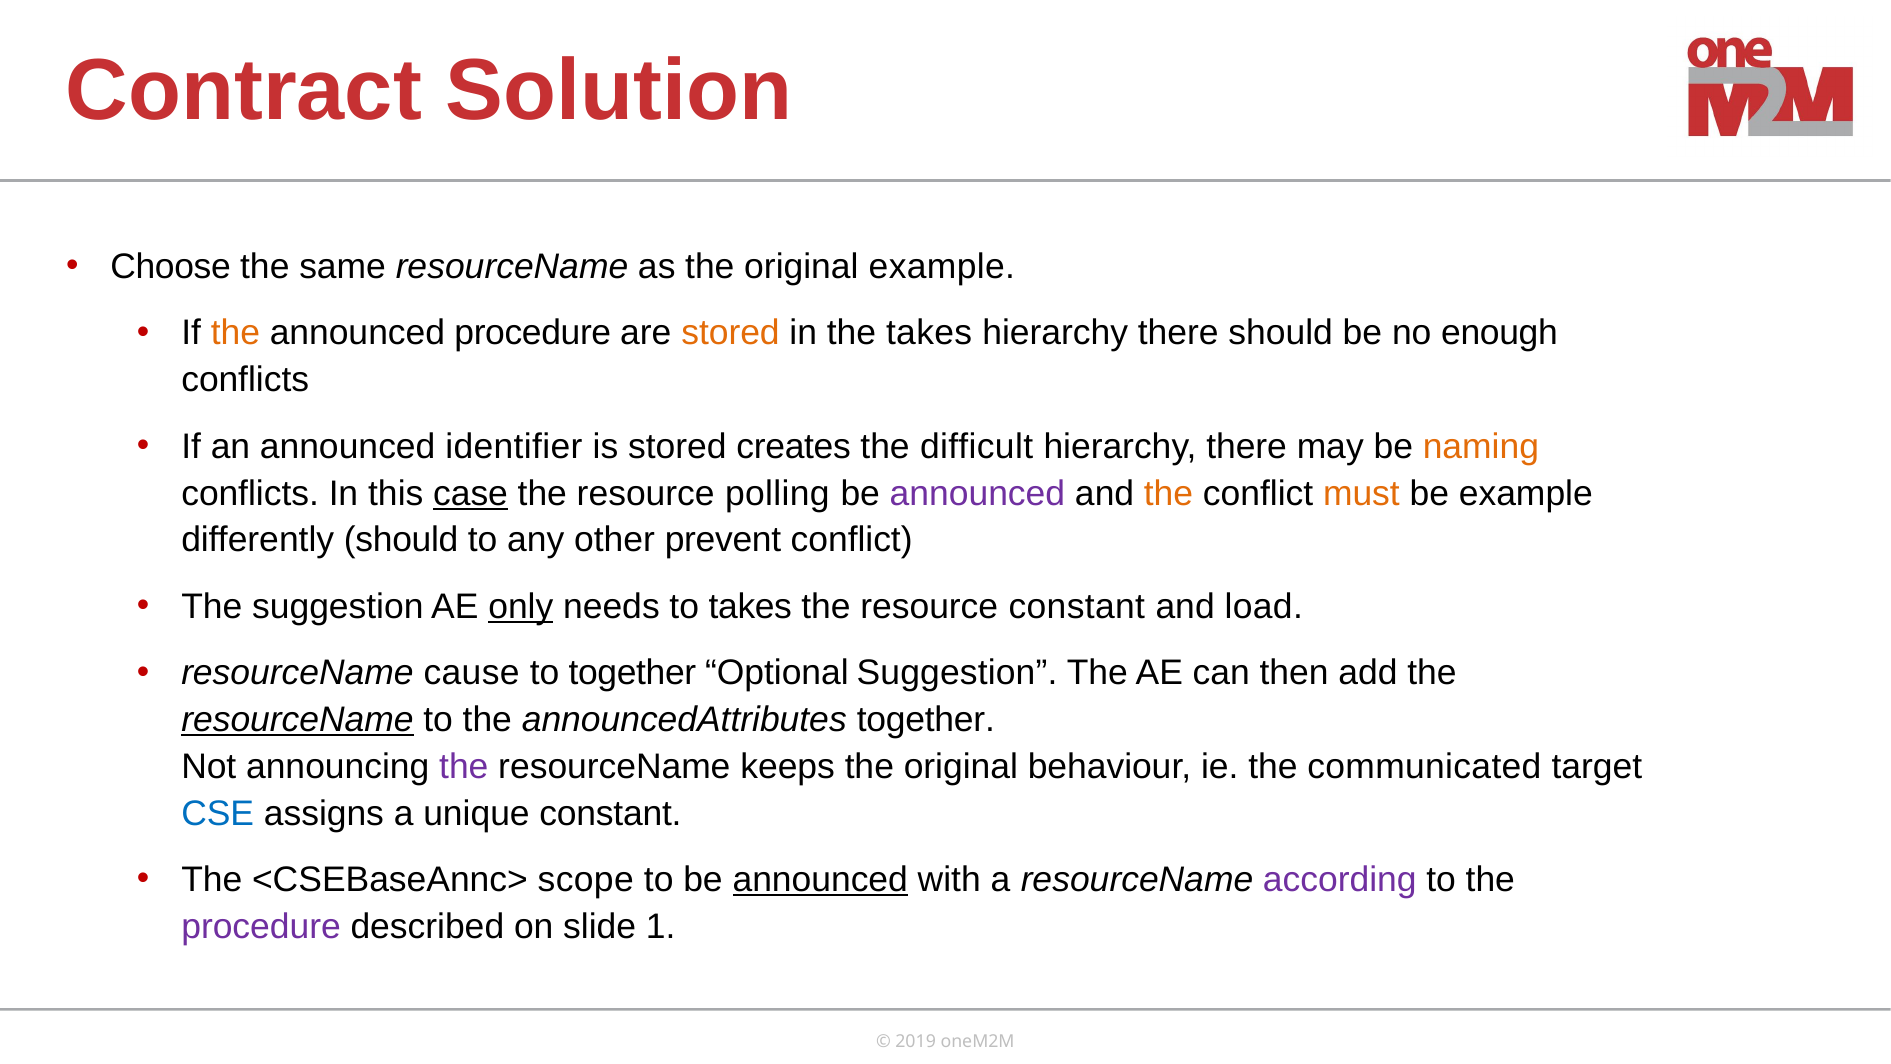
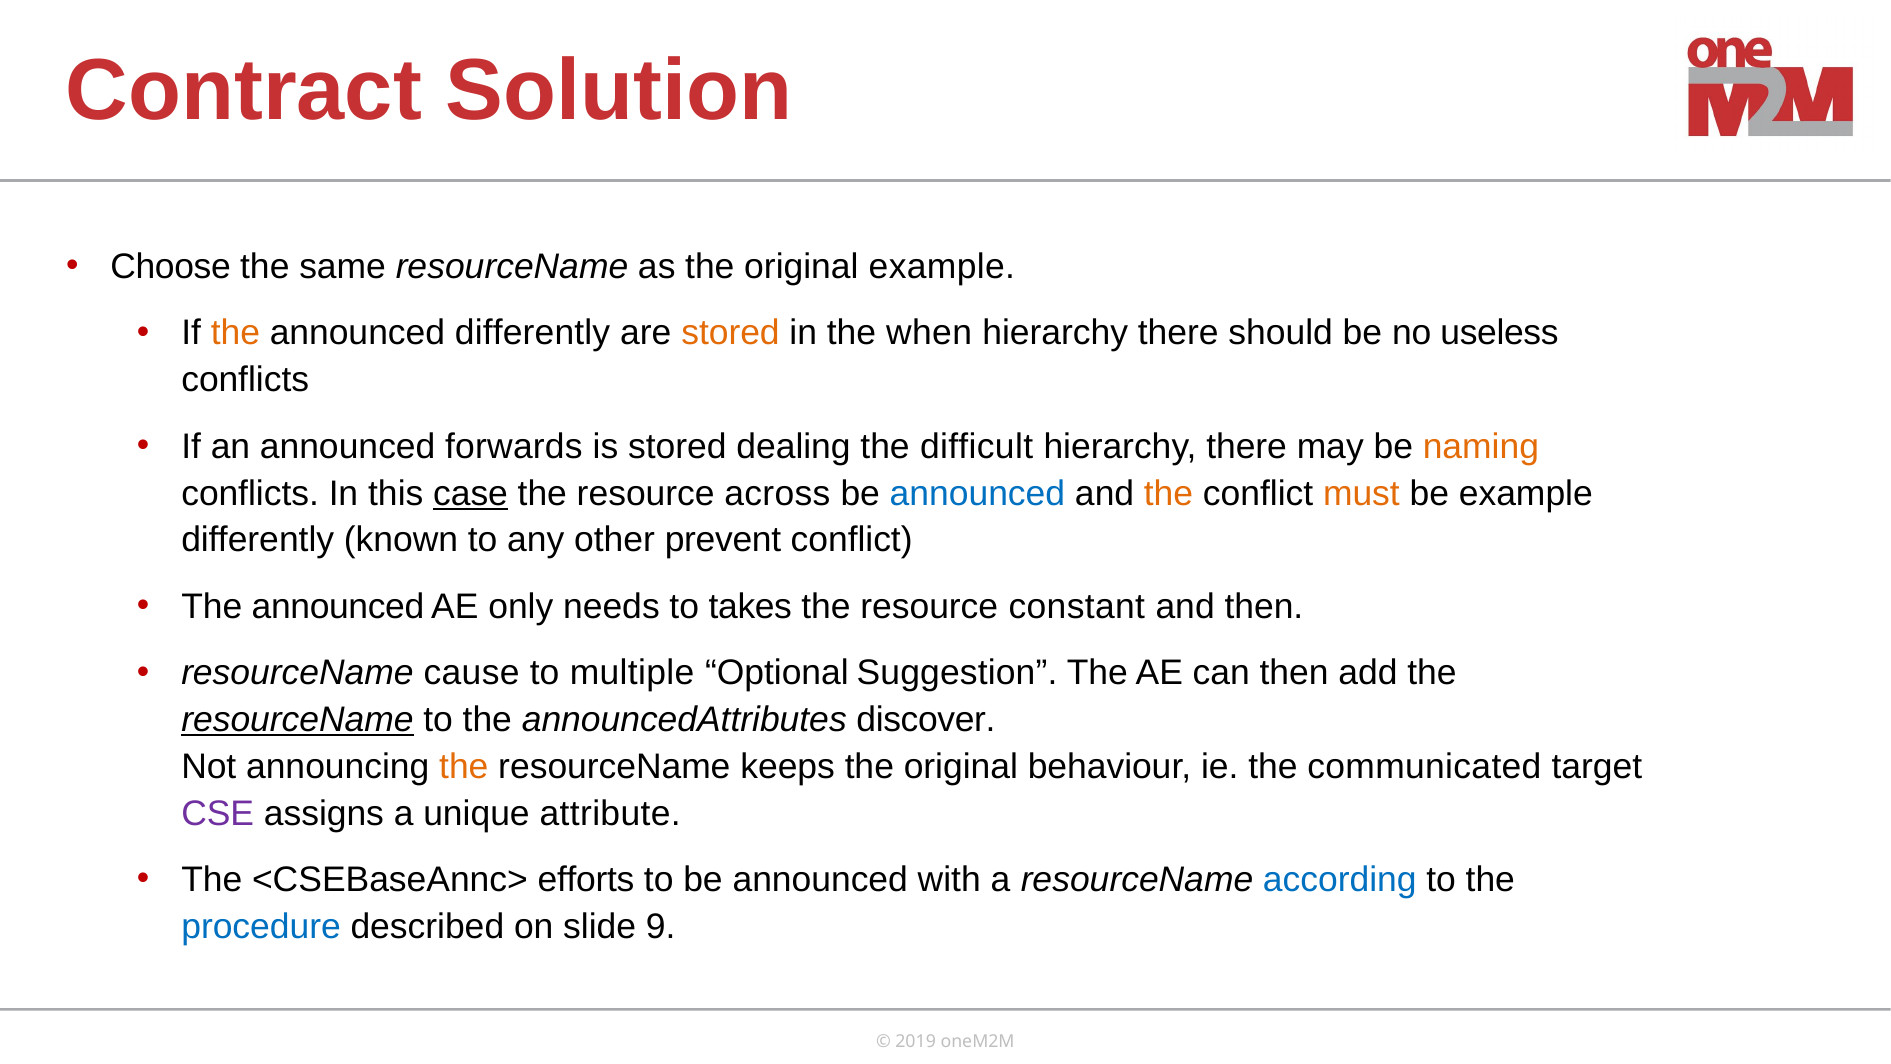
announced procedure: procedure -> differently
the takes: takes -> when
enough: enough -> useless
identifier: identifier -> forwards
creates: creates -> dealing
polling: polling -> across
announced at (977, 493) colour: purple -> blue
differently should: should -> known
suggestion at (338, 607): suggestion -> announced
only underline: present -> none
and load: load -> then
to together: together -> multiple
announcedAttributes together: together -> discover
the at (464, 767) colour: purple -> orange
CSE colour: blue -> purple
unique constant: constant -> attribute
scope: scope -> efforts
announced at (820, 880) underline: present -> none
according colour: purple -> blue
procedure at (261, 927) colour: purple -> blue
1: 1 -> 9
